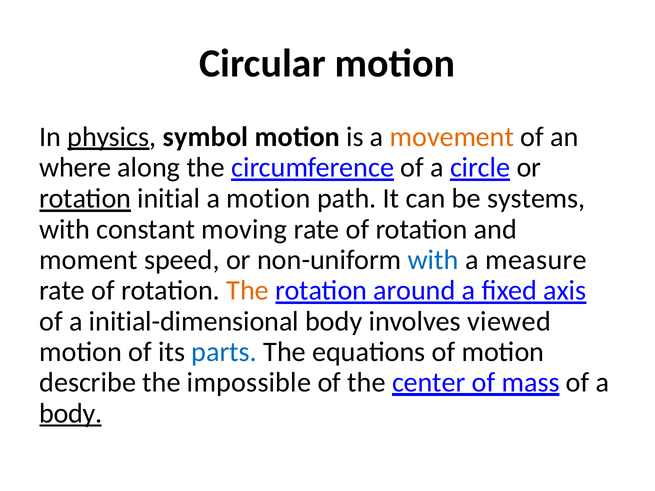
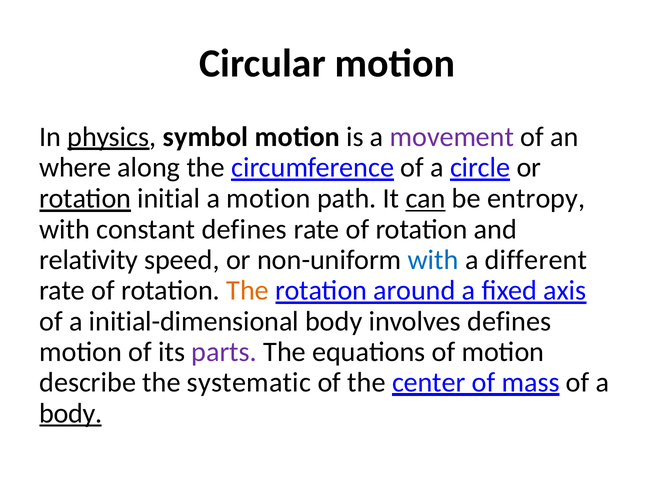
movement colour: orange -> purple
can underline: none -> present
systems: systems -> entropy
constant moving: moving -> defines
moment: moment -> relativity
measure: measure -> different
involves viewed: viewed -> defines
parts colour: blue -> purple
impossible: impossible -> systematic
